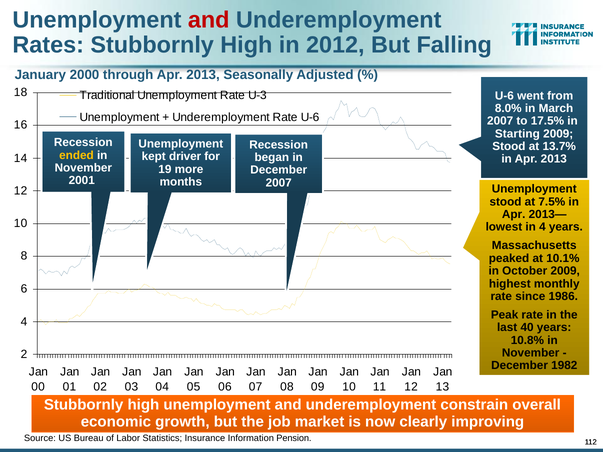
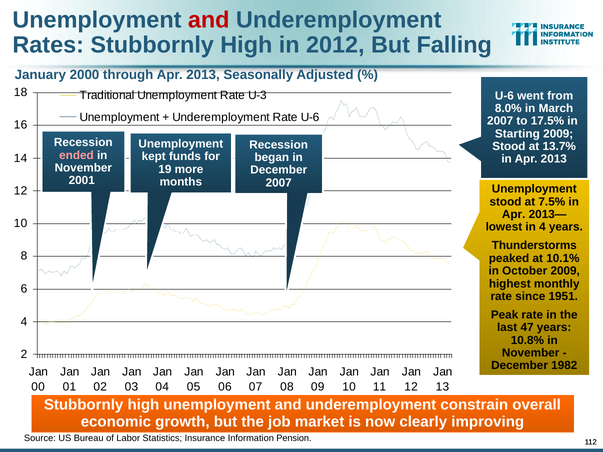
ended colour: yellow -> pink
driver: driver -> funds
Massachusetts: Massachusetts -> Thunderstorms
1986: 1986 -> 1951
40: 40 -> 47
